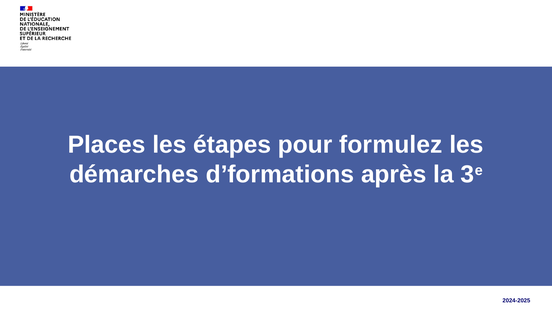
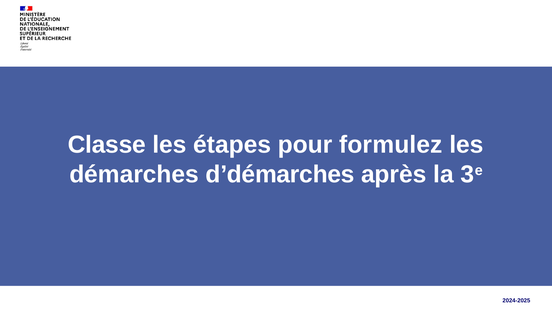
Places: Places -> Classe
d’formations: d’formations -> d’démarches
